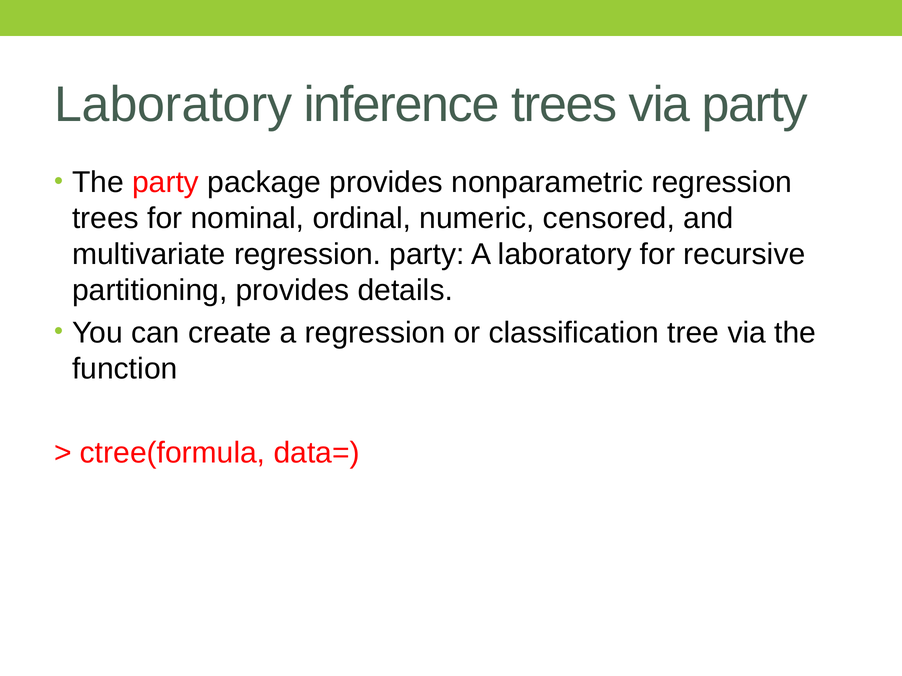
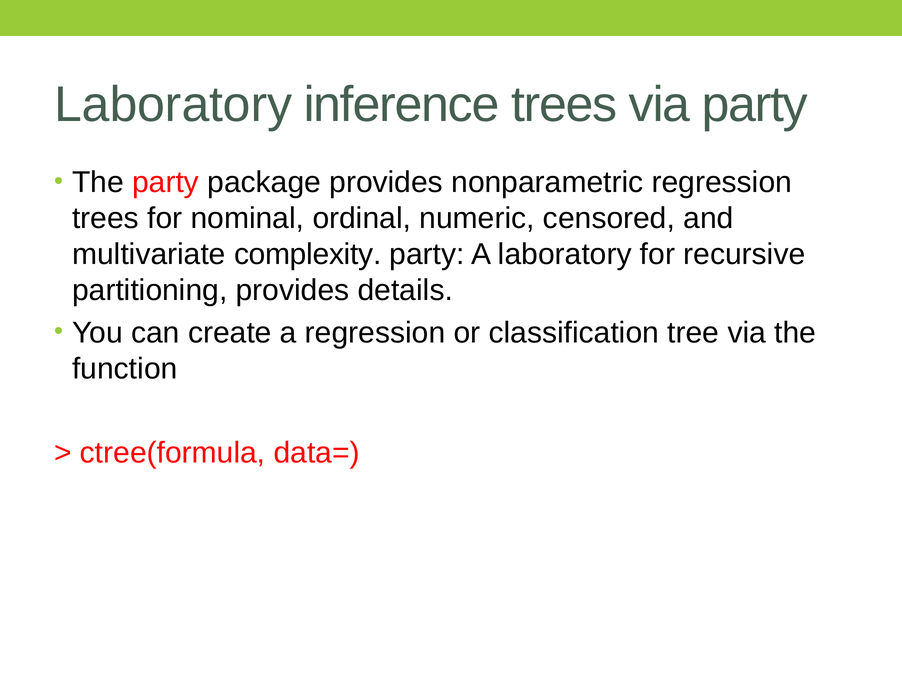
multivariate regression: regression -> complexity
